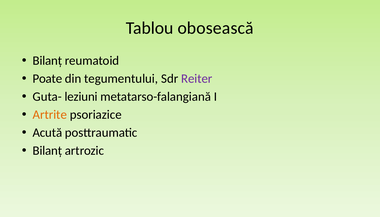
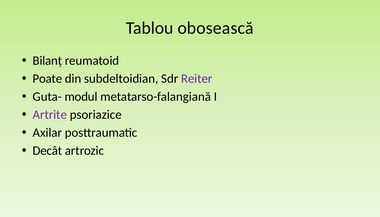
tegumentului: tegumentului -> subdeltoidian
leziuni: leziuni -> modul
Artrite colour: orange -> purple
Acută: Acută -> Axilar
Bilanț at (47, 151): Bilanț -> Decât
